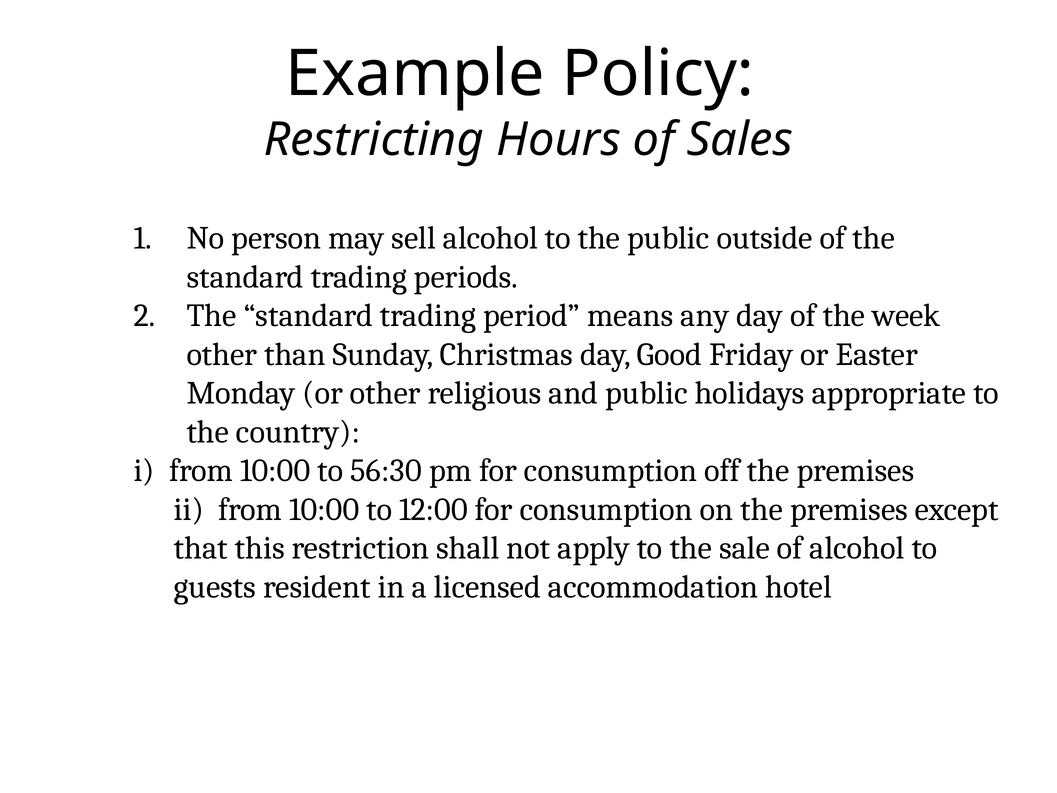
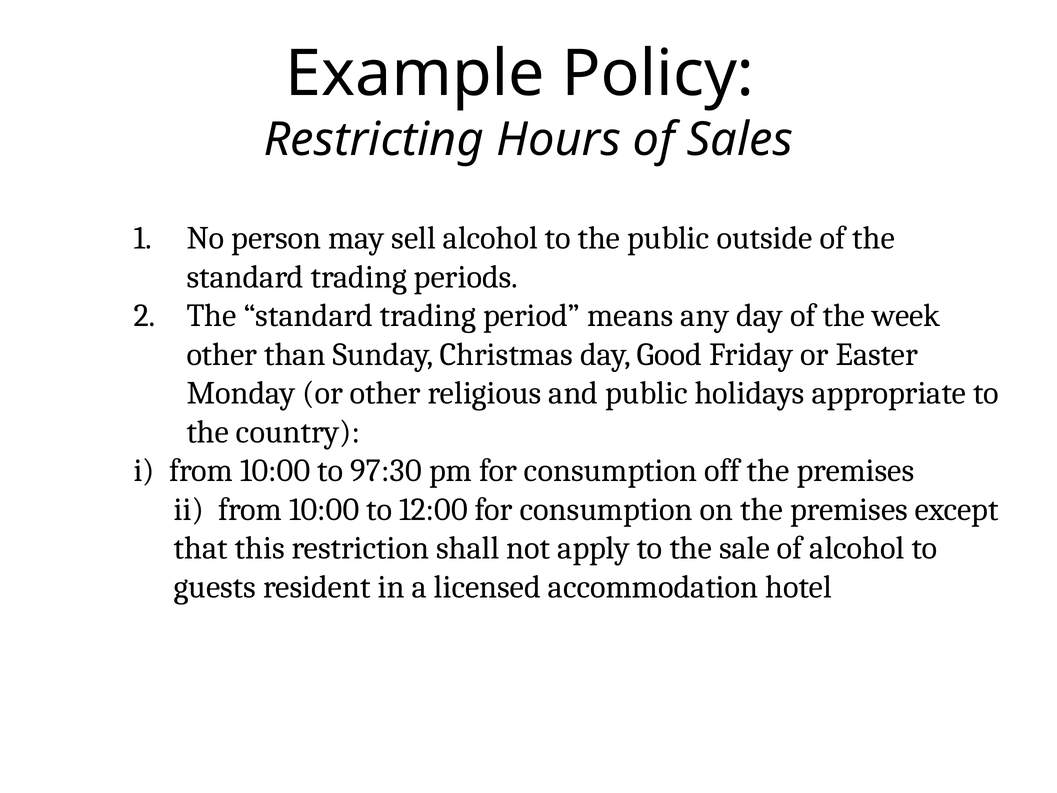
56:30: 56:30 -> 97:30
